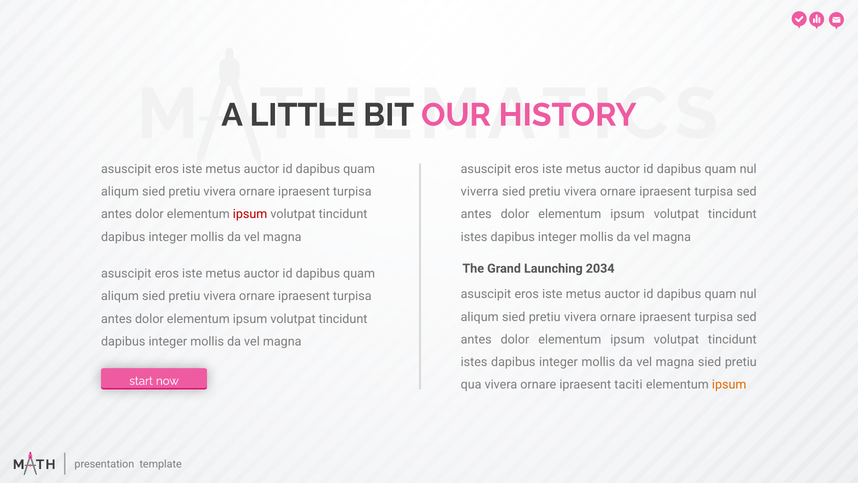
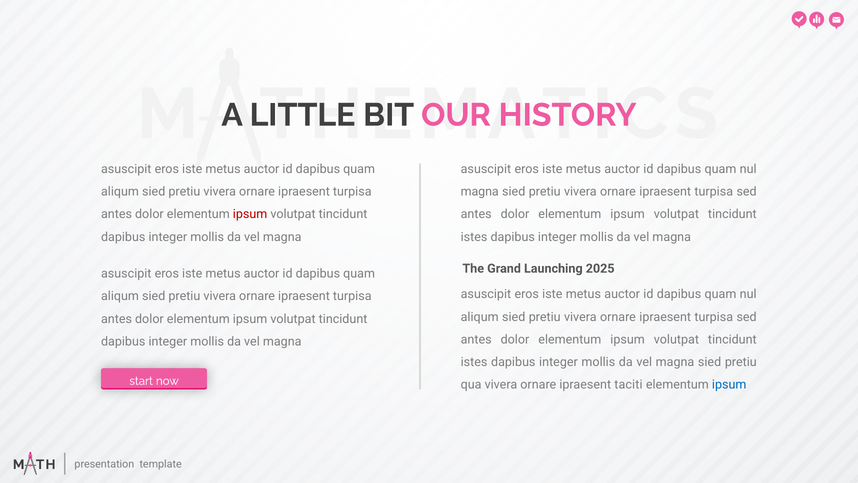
viverra at (480, 192): viverra -> magna
2034: 2034 -> 2025
ipsum at (729, 384) colour: orange -> blue
